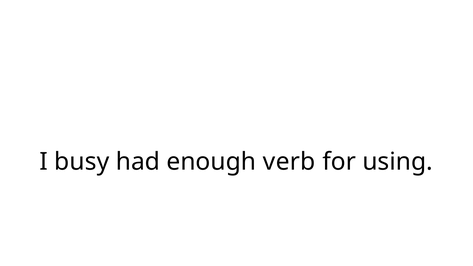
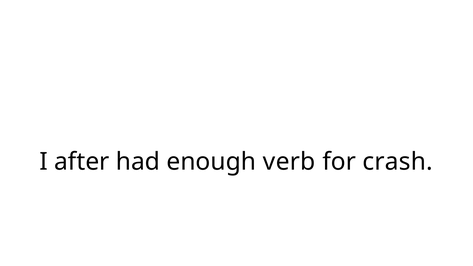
busy: busy -> after
using: using -> crash
